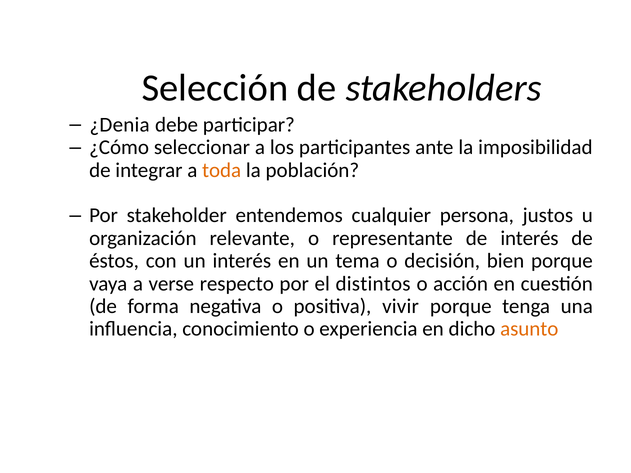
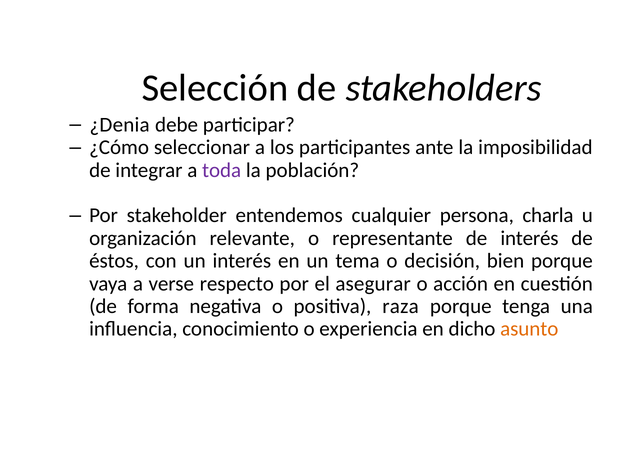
toda colour: orange -> purple
justos: justos -> charla
distintos: distintos -> asegurar
vivir: vivir -> raza
